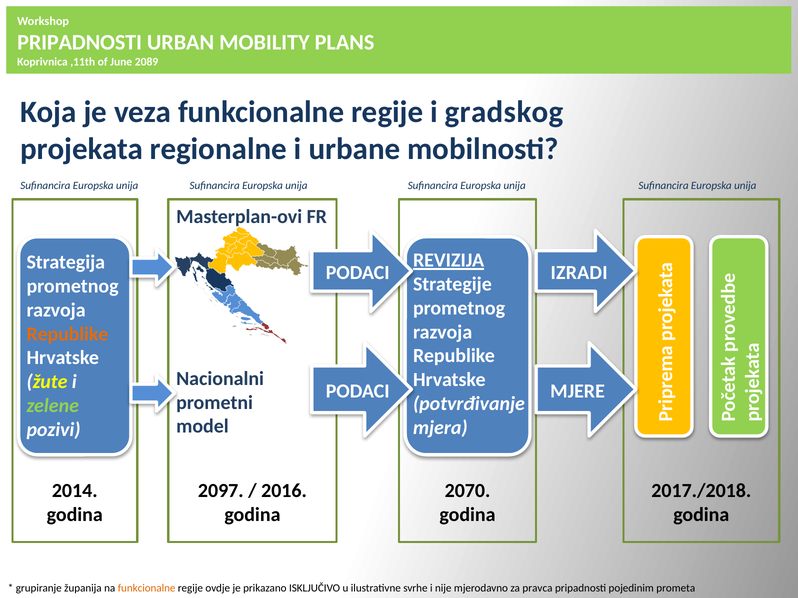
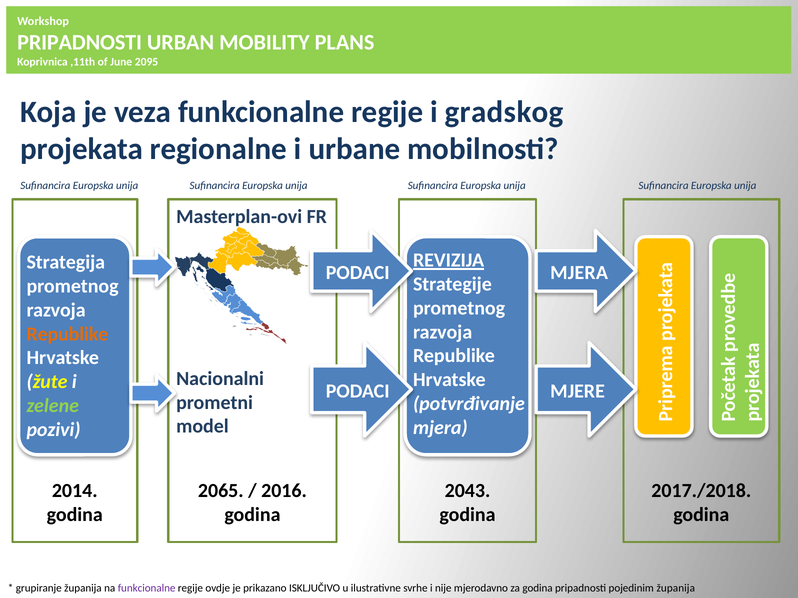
2089: 2089 -> 2095
IZRADI at (579, 273): IZRADI -> MJERA
2097: 2097 -> 2065
2070: 2070 -> 2043
funkcionalne at (147, 588) colour: orange -> purple
za pravca: pravca -> godina
pojedinim prometa: prometa -> županija
